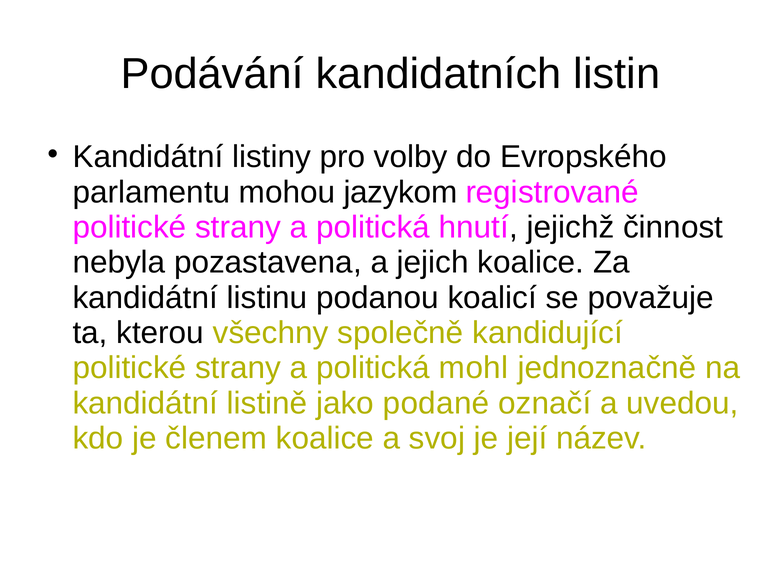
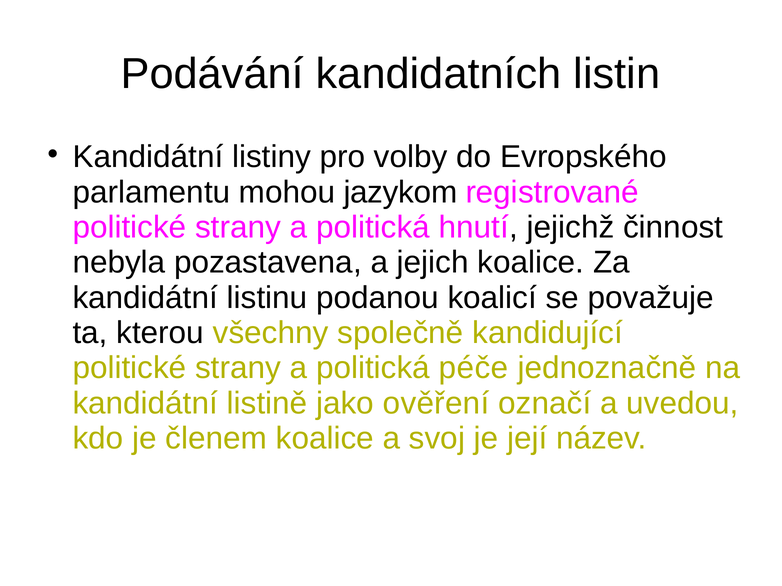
mohl: mohl -> péče
podané: podané -> ověření
